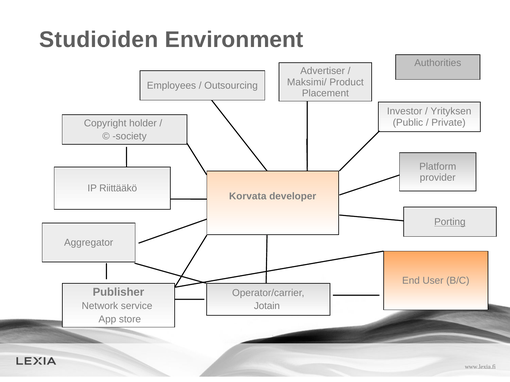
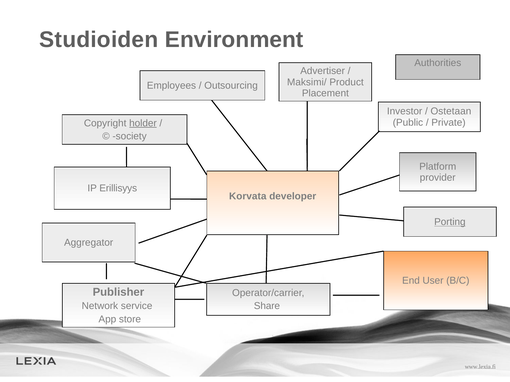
Yrityksen: Yrityksen -> Ostetaan
holder underline: none -> present
Riittääkö: Riittääkö -> Erillisyys
Jotain: Jotain -> Share
